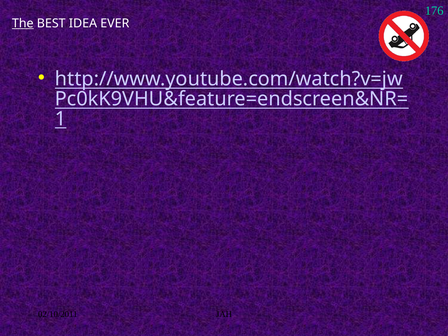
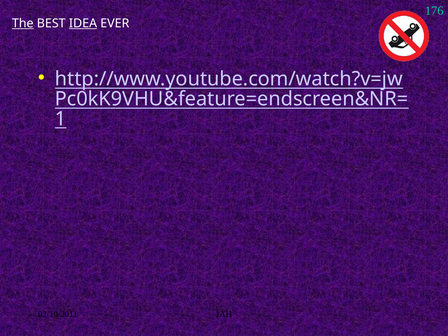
IDEA underline: none -> present
